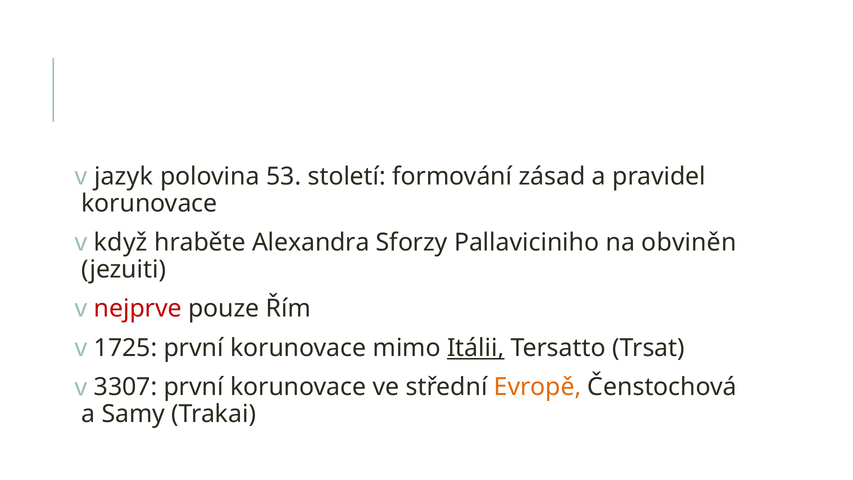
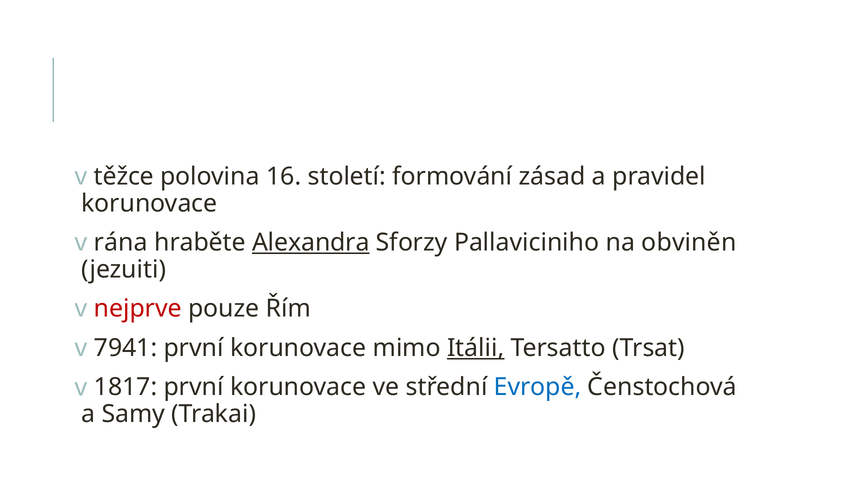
jazyk: jazyk -> těžce
53: 53 -> 16
když: když -> rána
Alexandra underline: none -> present
1725: 1725 -> 7941
3307: 3307 -> 1817
Evropě colour: orange -> blue
